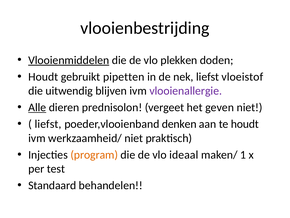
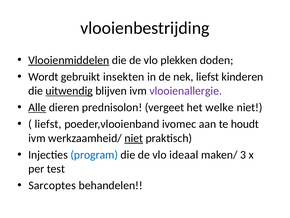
Houdt at (43, 77): Houdt -> Wordt
pipetten: pipetten -> insekten
vloeistof: vloeistof -> kinderen
uitwendig underline: none -> present
geven: geven -> welke
denken: denken -> ivomec
niet at (134, 138) underline: none -> present
program colour: orange -> blue
1: 1 -> 3
Standaard: Standaard -> Sarcoptes
